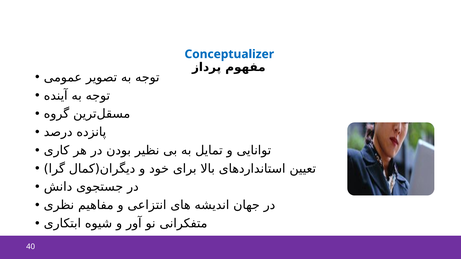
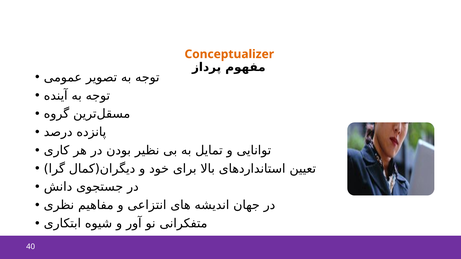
Conceptualizer colour: blue -> orange
